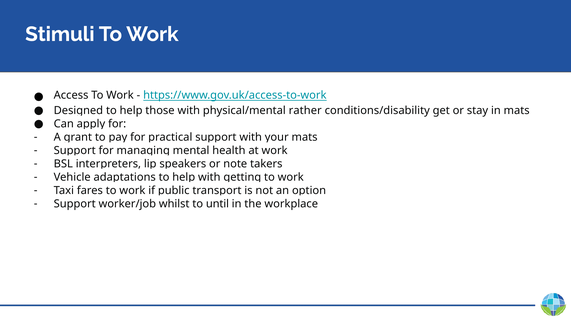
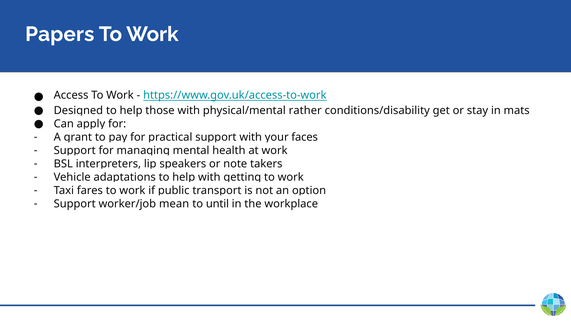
Stimuli: Stimuli -> Papers
mats at (305, 137): mats -> faces
whilst: whilst -> mean
